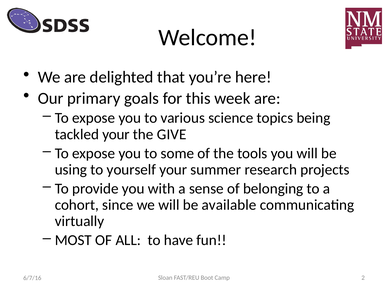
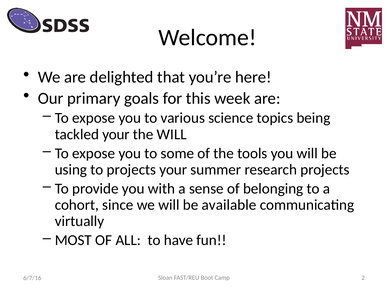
the GIVE: GIVE -> WILL
to yourself: yourself -> projects
